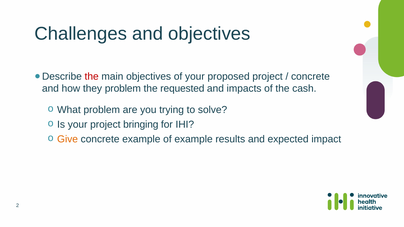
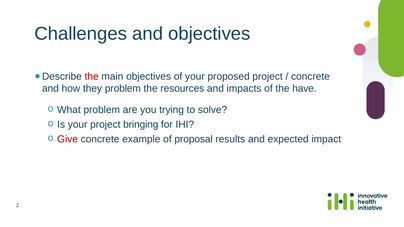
requested: requested -> resources
cash: cash -> have
Give colour: orange -> red
of example: example -> proposal
